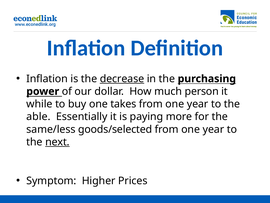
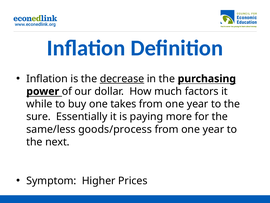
person: person -> factors
able: able -> sure
goods/selected: goods/selected -> goods/process
next underline: present -> none
